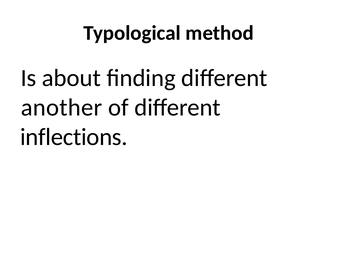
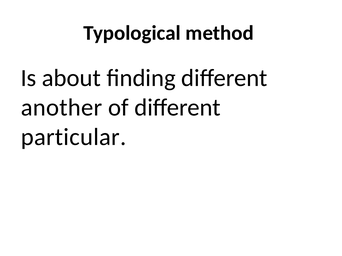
inflections: inflections -> particular
